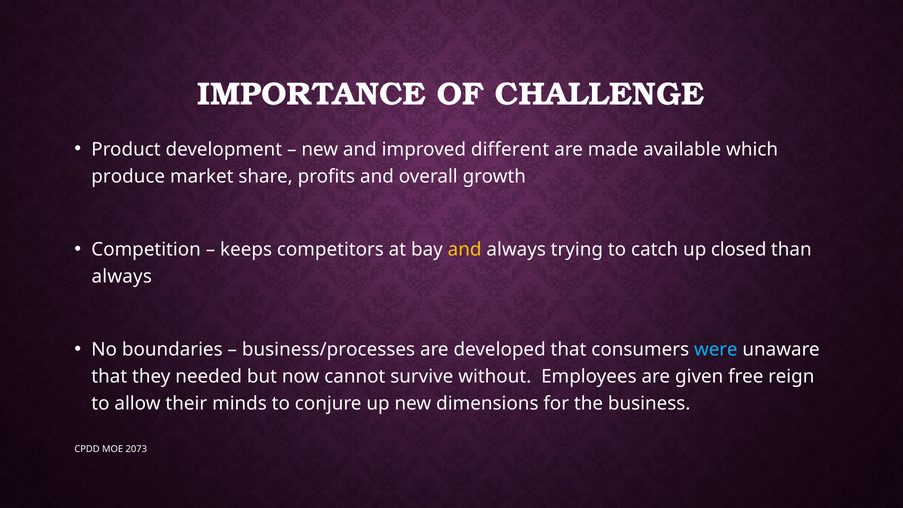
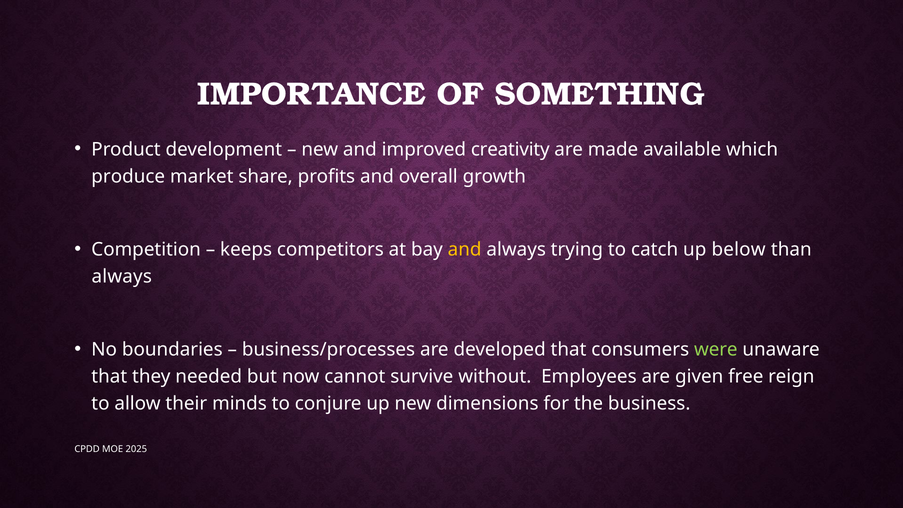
CHALLENGE: CHALLENGE -> SOMETHING
different: different -> creativity
closed: closed -> below
were colour: light blue -> light green
2073: 2073 -> 2025
